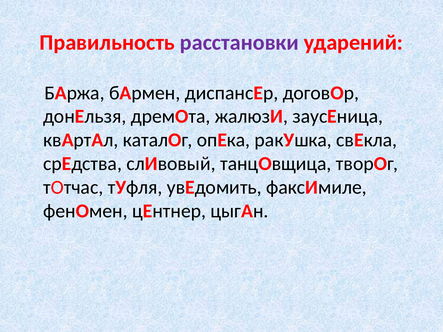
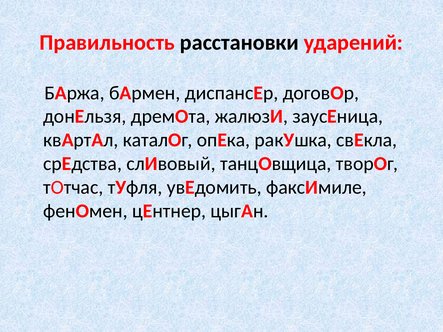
расстановки colour: purple -> black
